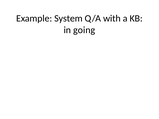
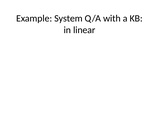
going: going -> linear
